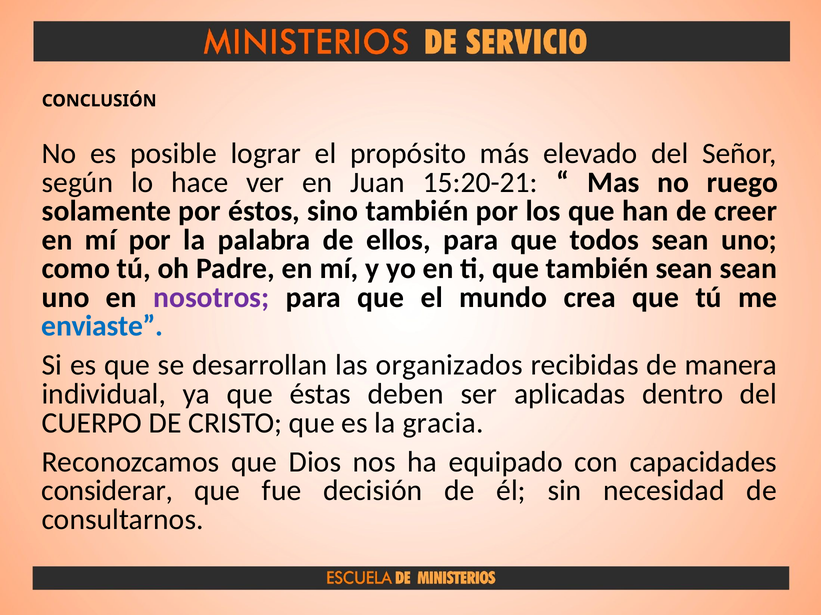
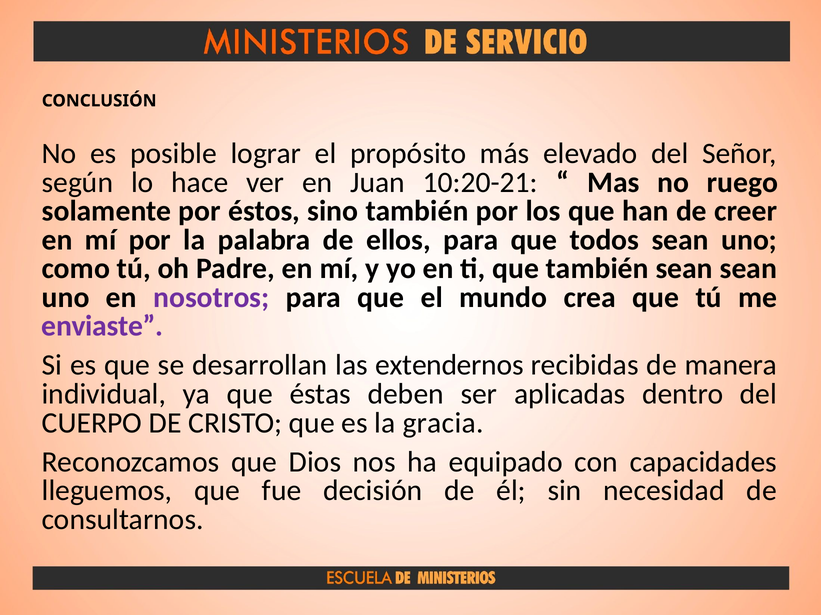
15:20-21: 15:20-21 -> 10:20-21
enviaste colour: blue -> purple
organizados: organizados -> extendernos
considerar: considerar -> lleguemos
